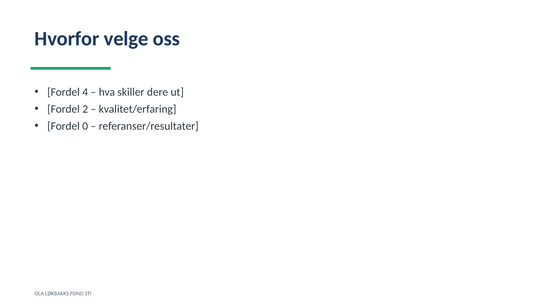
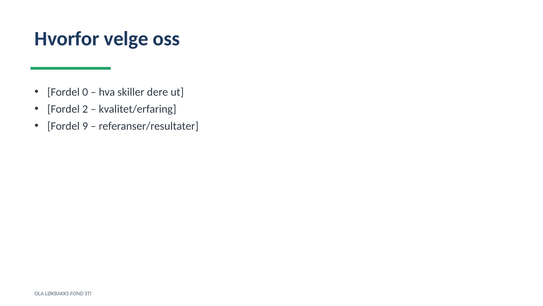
4: 4 -> 0
0: 0 -> 9
